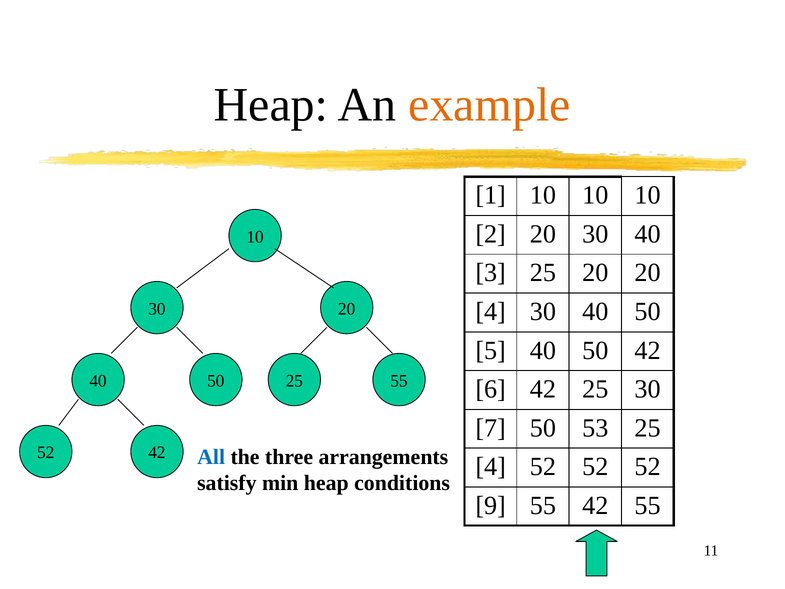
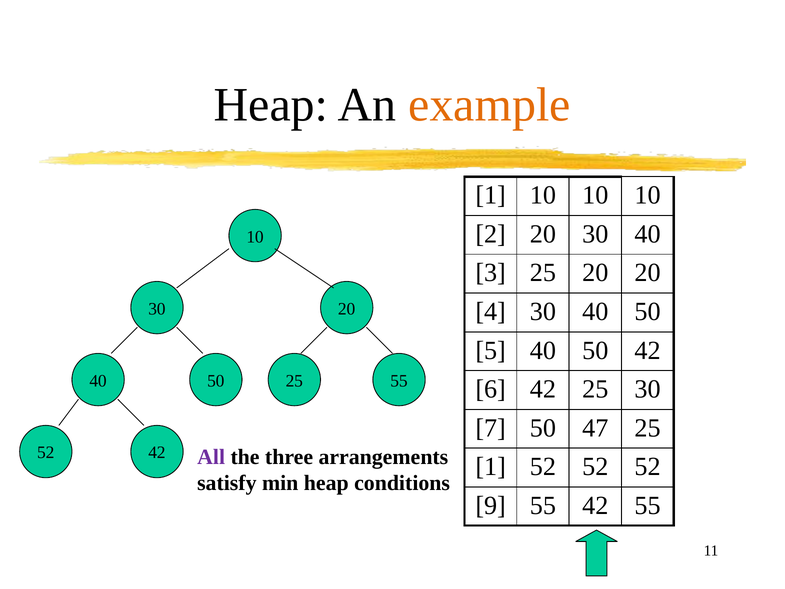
53: 53 -> 47
All colour: blue -> purple
4 at (491, 466): 4 -> 1
